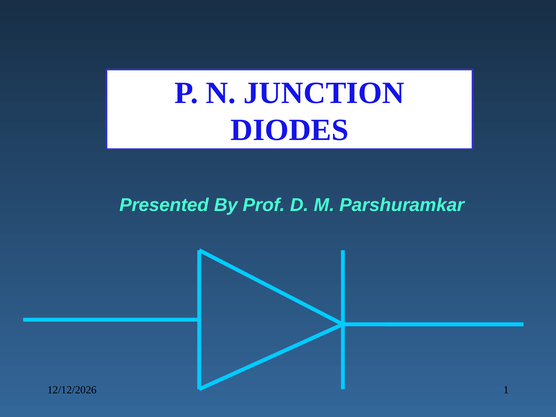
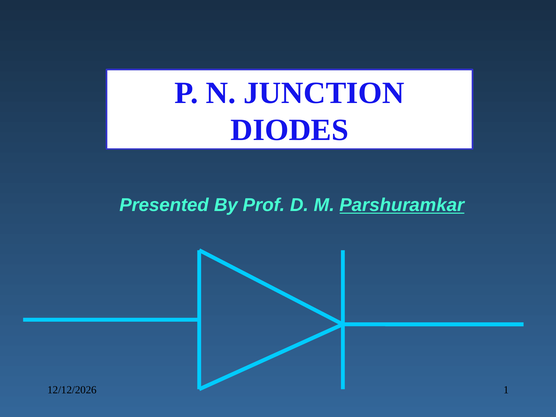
Parshuramkar underline: none -> present
